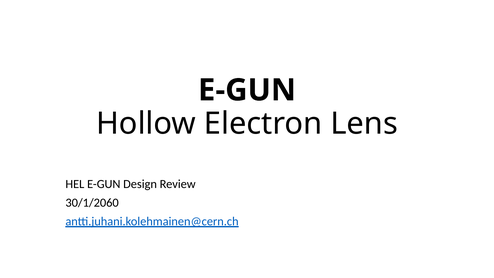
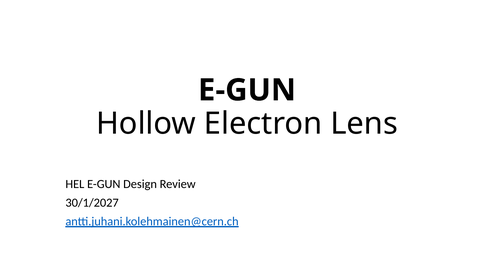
30/1/2060: 30/1/2060 -> 30/1/2027
